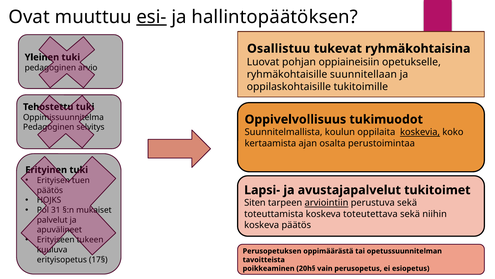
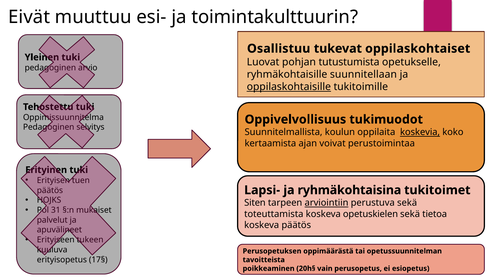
Ovat: Ovat -> Eivät
esi- underline: present -> none
hallintopäätöksen: hallintopäätöksen -> toimintakulttuurin
ryhmäkohtaisina: ryhmäkohtaisina -> oppilaskohtaiset
oppiaineisiin: oppiaineisiin -> tutustumista
oppilaskohtaisille underline: none -> present
osalta: osalta -> voivat
avustajapalvelut: avustajapalvelut -> ryhmäkohtaisina
toteutettava: toteutettava -> opetuskielen
niihin: niihin -> tietoa
